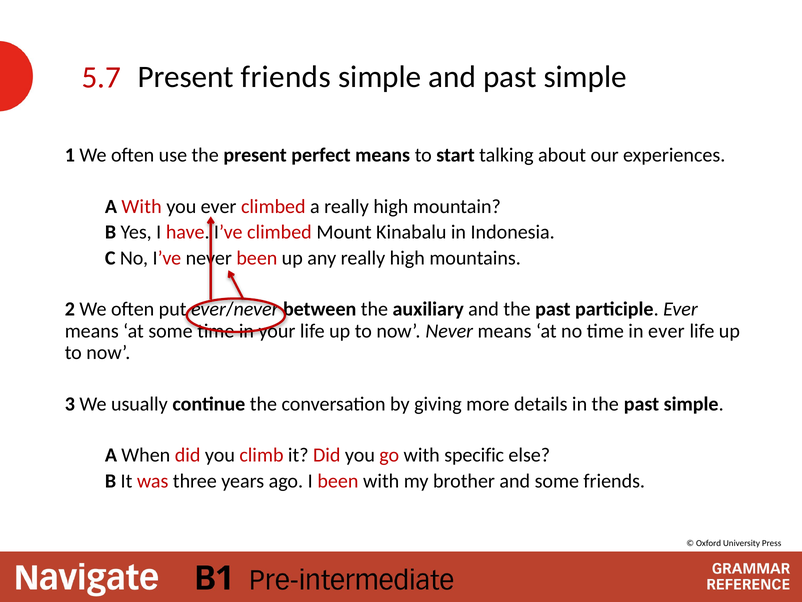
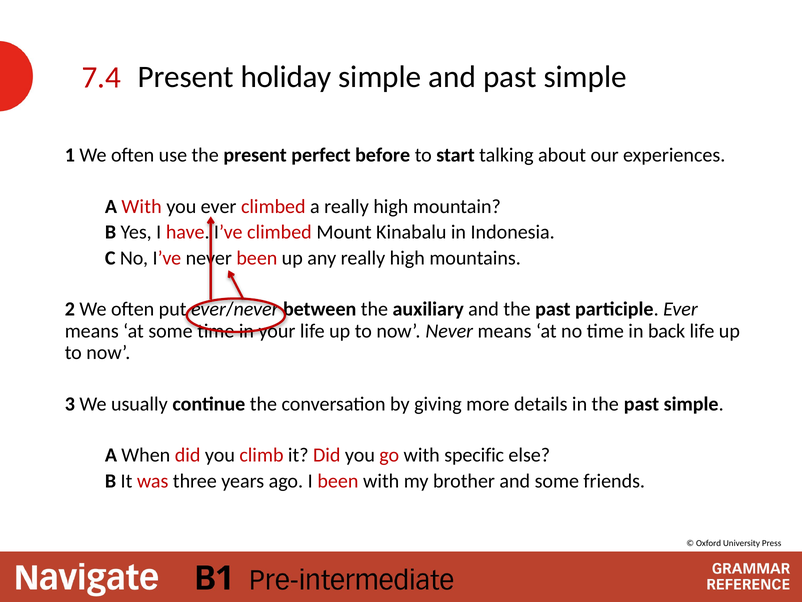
Present friends: friends -> holiday
5.7: 5.7 -> 7.4
perfect means: means -> before
in ever: ever -> back
